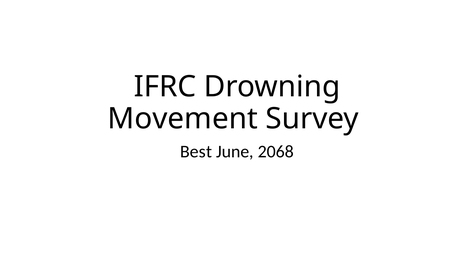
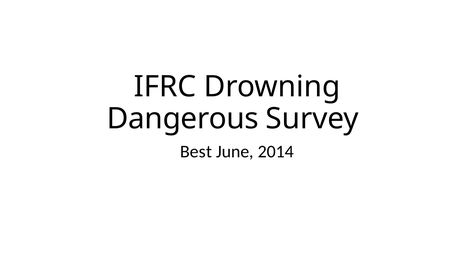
Movement: Movement -> Dangerous
2068: 2068 -> 2014
